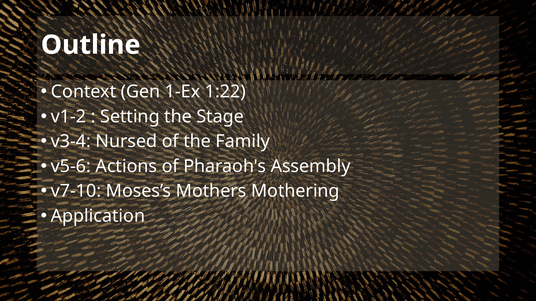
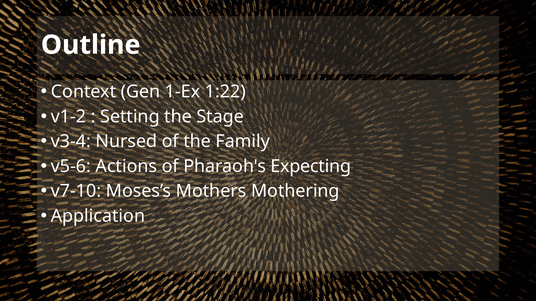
Assembly: Assembly -> Expecting
